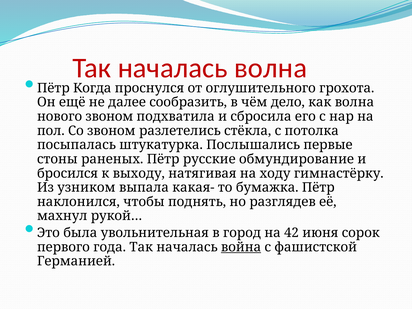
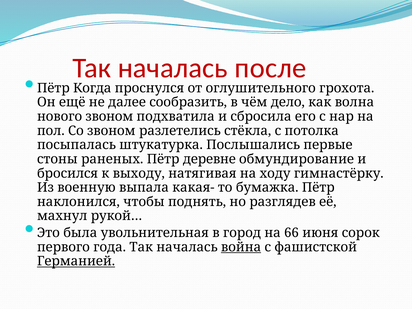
началась волна: волна -> после
русские: русские -> деревне
узником: узником -> военную
42: 42 -> 66
Германией underline: none -> present
